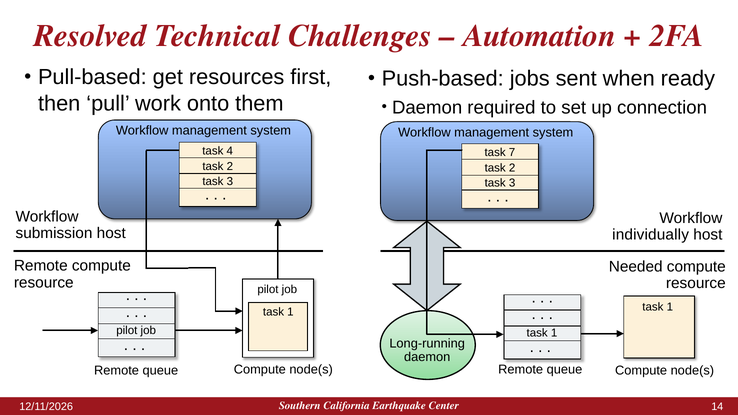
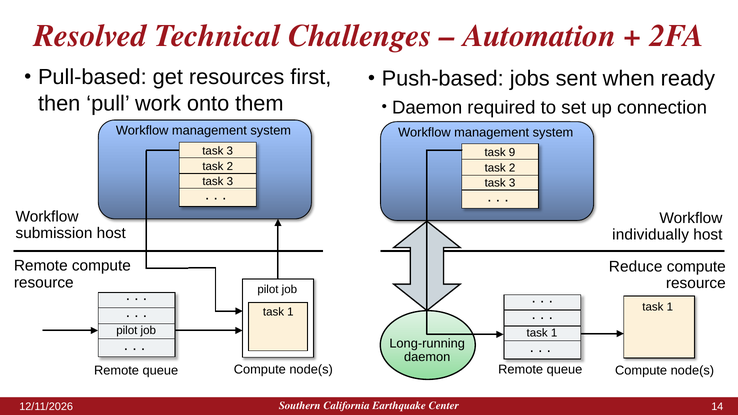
4 at (230, 151): 4 -> 3
7: 7 -> 9
Needed: Needed -> Reduce
